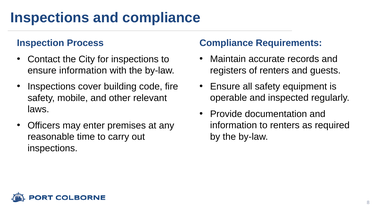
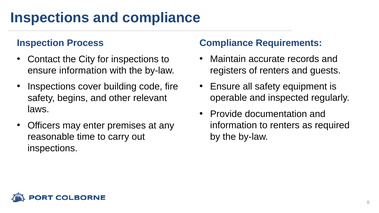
mobile: mobile -> begins
